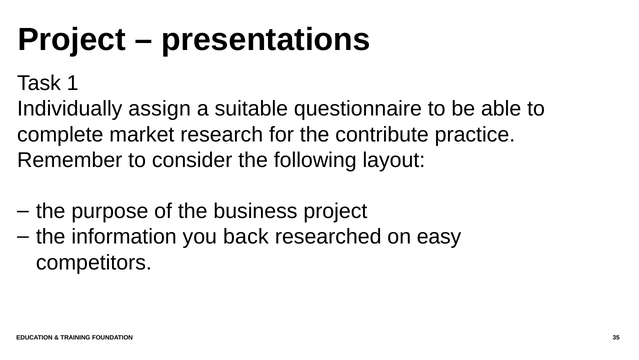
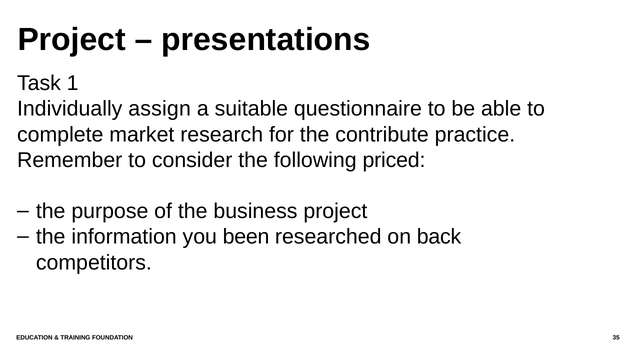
layout: layout -> priced
back: back -> been
easy: easy -> back
